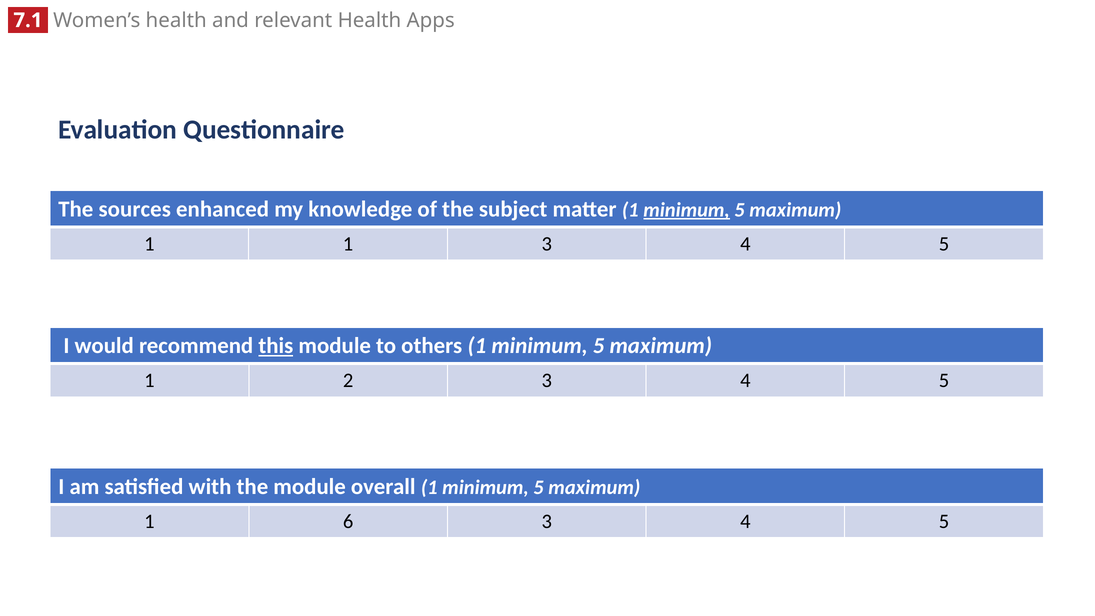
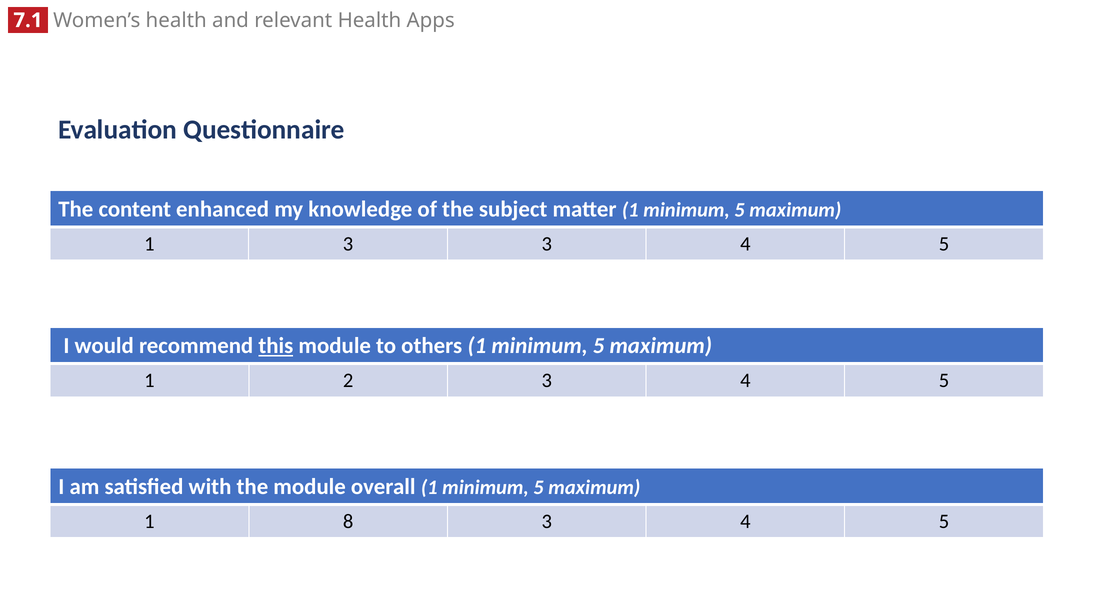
sources: sources -> content
minimum at (687, 210) underline: present -> none
1 1: 1 -> 3
6: 6 -> 8
